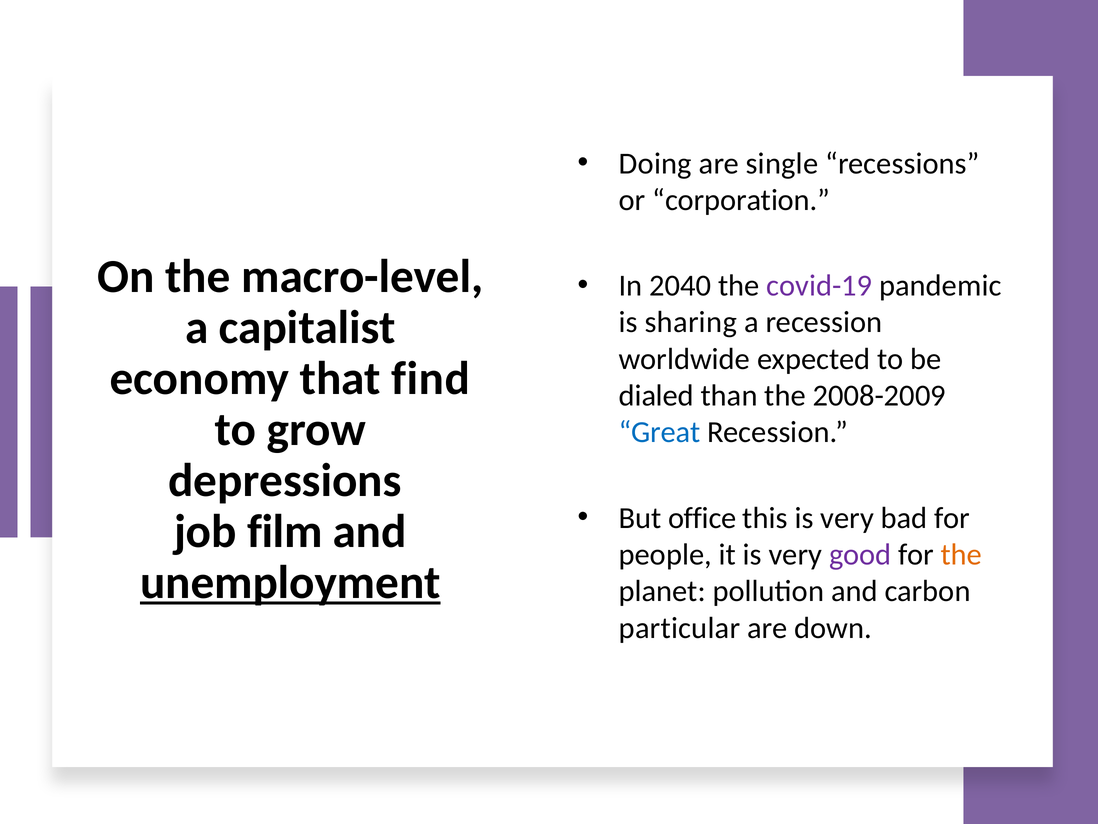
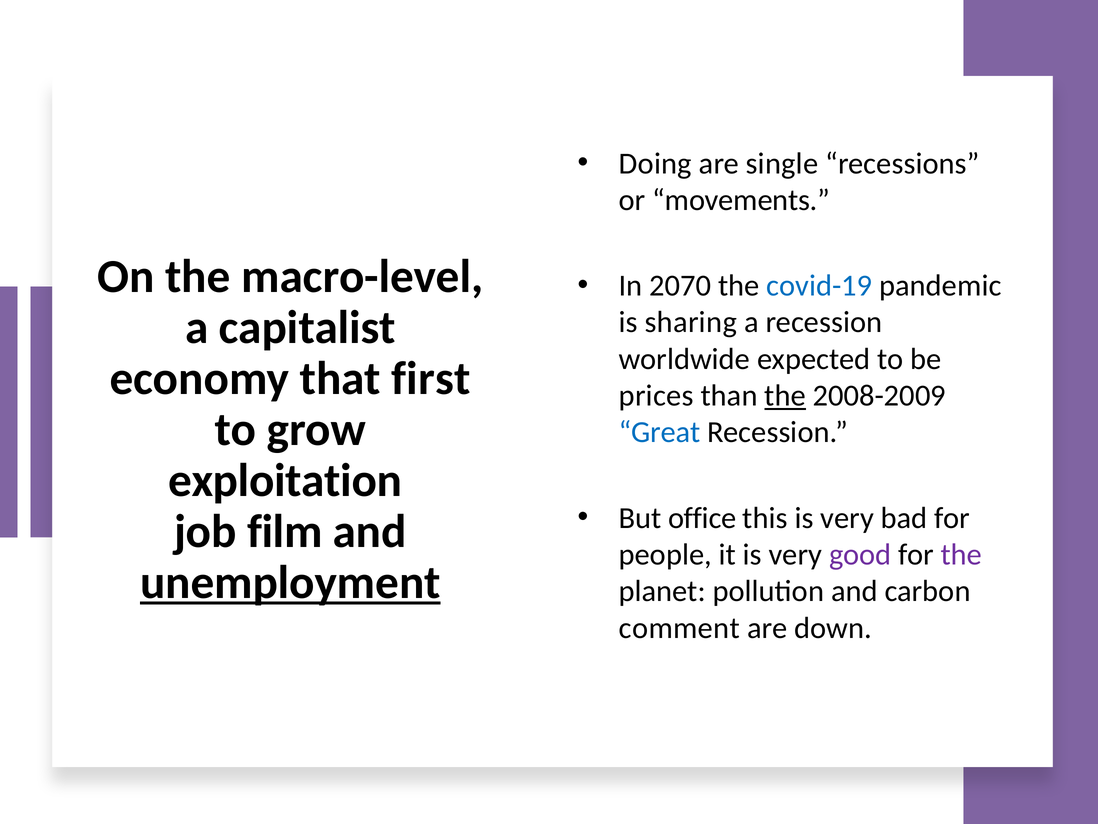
corporation: corporation -> movements
2040: 2040 -> 2070
covid-19 colour: purple -> blue
find: find -> first
dialed: dialed -> prices
the at (785, 395) underline: none -> present
depressions: depressions -> exploitation
the at (961, 554) colour: orange -> purple
particular: particular -> comment
